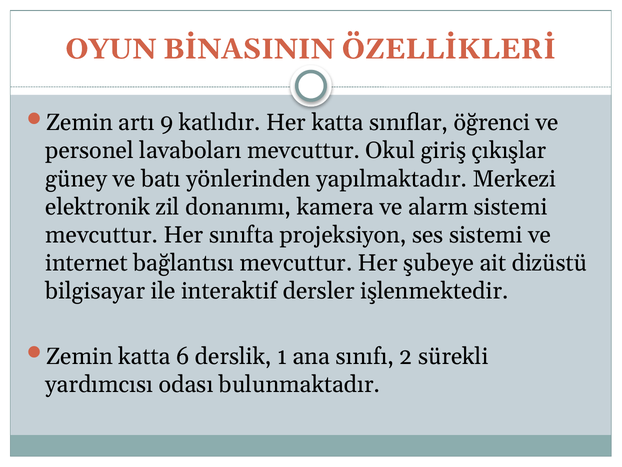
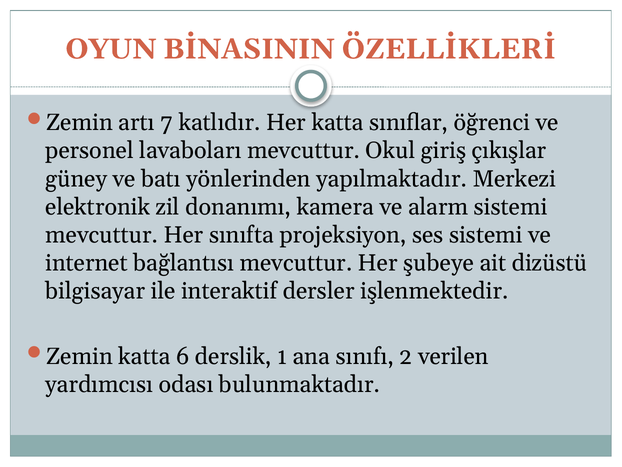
9: 9 -> 7
sürekli: sürekli -> verilen
